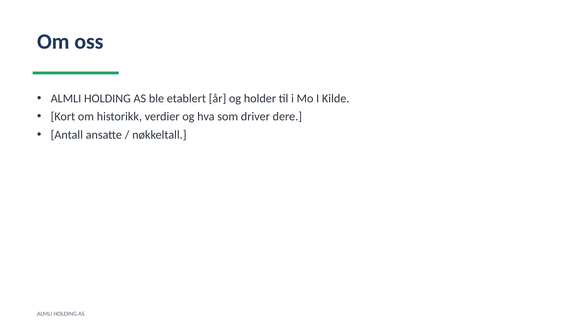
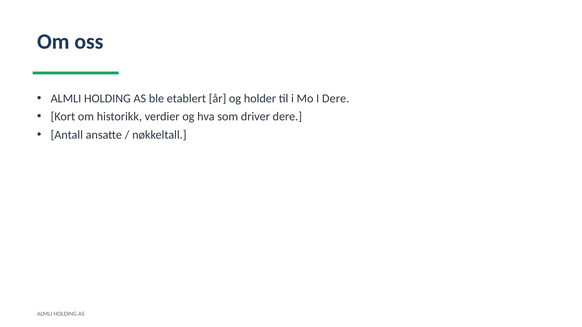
I Kilde: Kilde -> Dere
